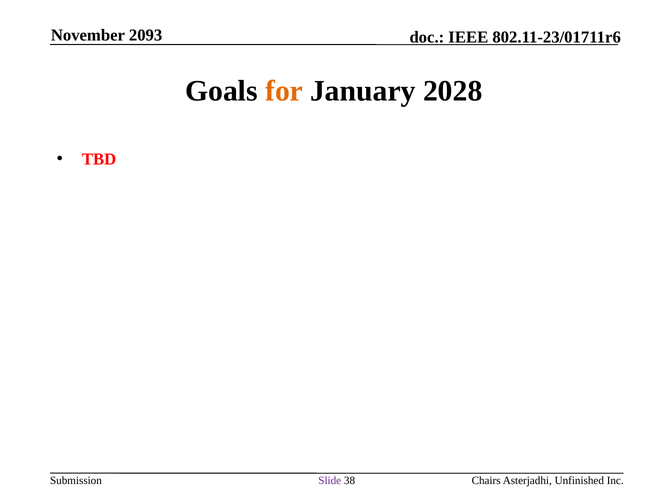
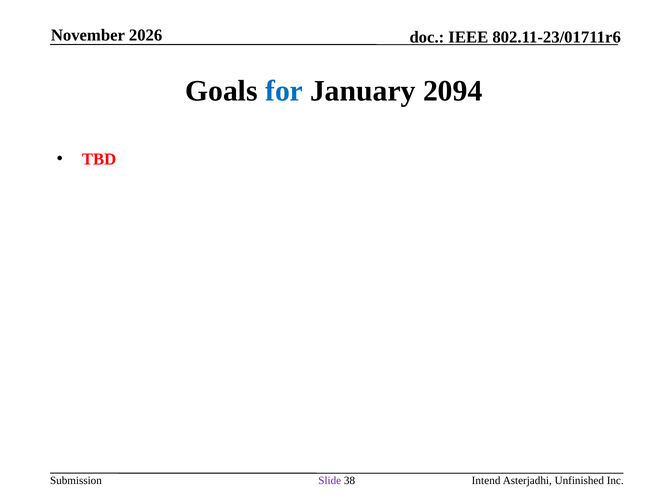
2093: 2093 -> 2026
for colour: orange -> blue
2028: 2028 -> 2094
Chairs: Chairs -> Intend
